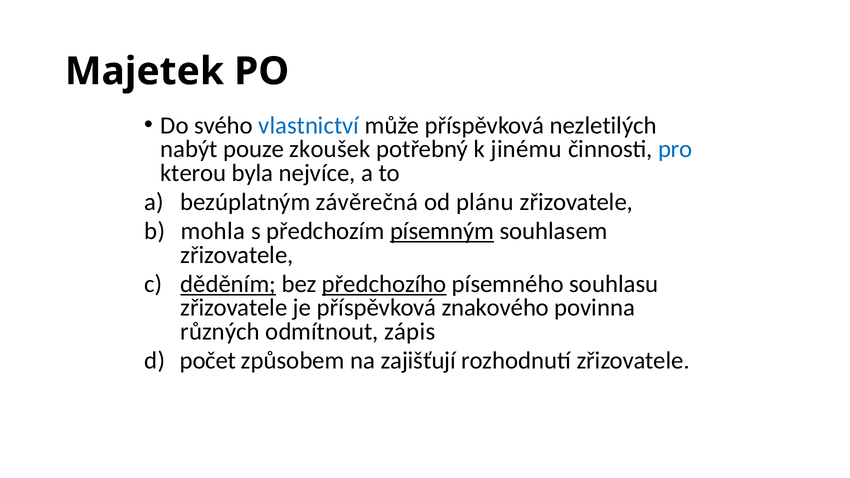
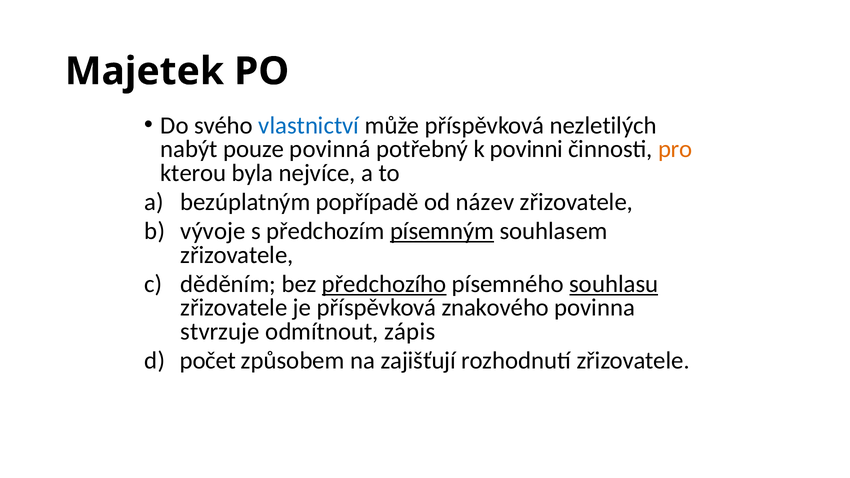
zkoušek: zkoušek -> povinná
jinému: jinému -> povinni
pro colour: blue -> orange
závěrečná: závěrečná -> popřípadě
plánu: plánu -> název
mohla: mohla -> vývoje
děděním underline: present -> none
souhlasu underline: none -> present
různých: různých -> stvrzuje
